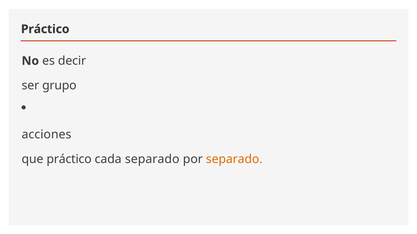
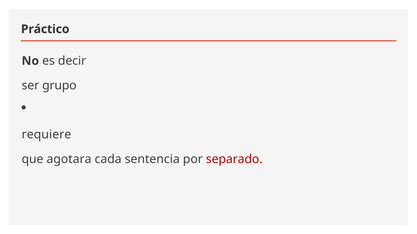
acciones: acciones -> requiere
que práctico: práctico -> agotara
cada separado: separado -> sentencia
separado at (234, 159) colour: orange -> red
